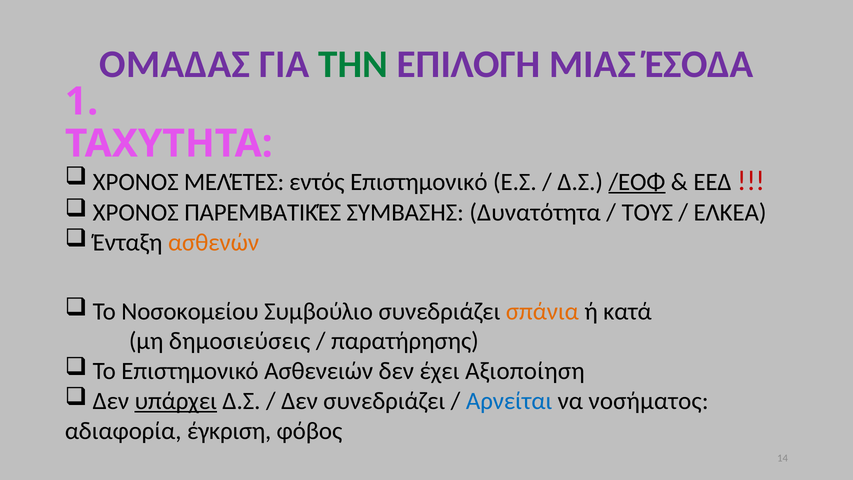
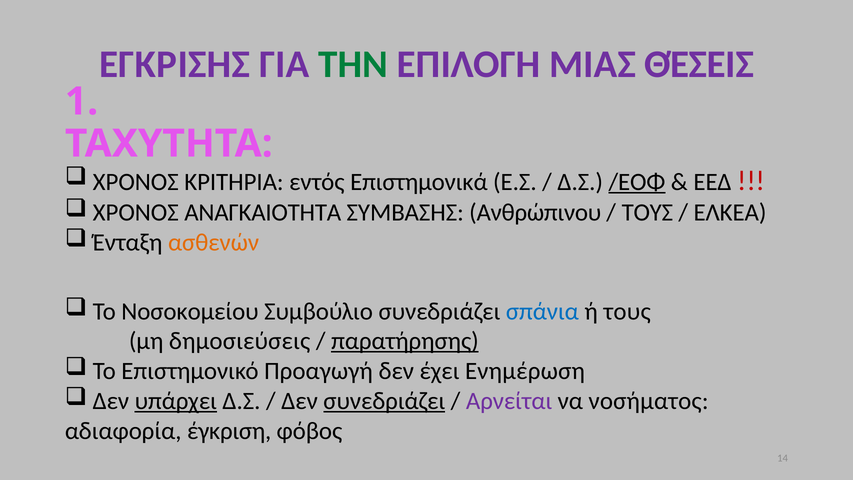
ΟΜΑΔΑΣ: ΟΜΑΔΑΣ -> ΕΓΚΡΙΣΗΣ
ΈΣΟΔΑ: ΈΣΟΔΑ -> ΘΈΣΕΙΣ
ΜΕΛΈΤΕΣ: ΜΕΛΈΤΕΣ -> ΚΡΙΤΗΡΙΑ
εντός Επιστημονικό: Επιστημονικό -> Επιστημονικά
ΠΑΡΕΜΒΑΤΙΚΈΣ: ΠΑΡΕΜΒΑΤΙΚΈΣ -> ΑΝΑΓΚΑΙΟΤΗΤΑ
Δυνατότητα: Δυνατότητα -> Ανθρώπινου
σπάνια colour: orange -> blue
ή κατά: κατά -> τους
παρατήρησης underline: none -> present
Ασθενειών: Ασθενειών -> Προαγωγή
Αξιοποίηση: Αξιοποίηση -> Ενημέρωση
συνεδριάζει at (384, 401) underline: none -> present
Αρνείται colour: blue -> purple
